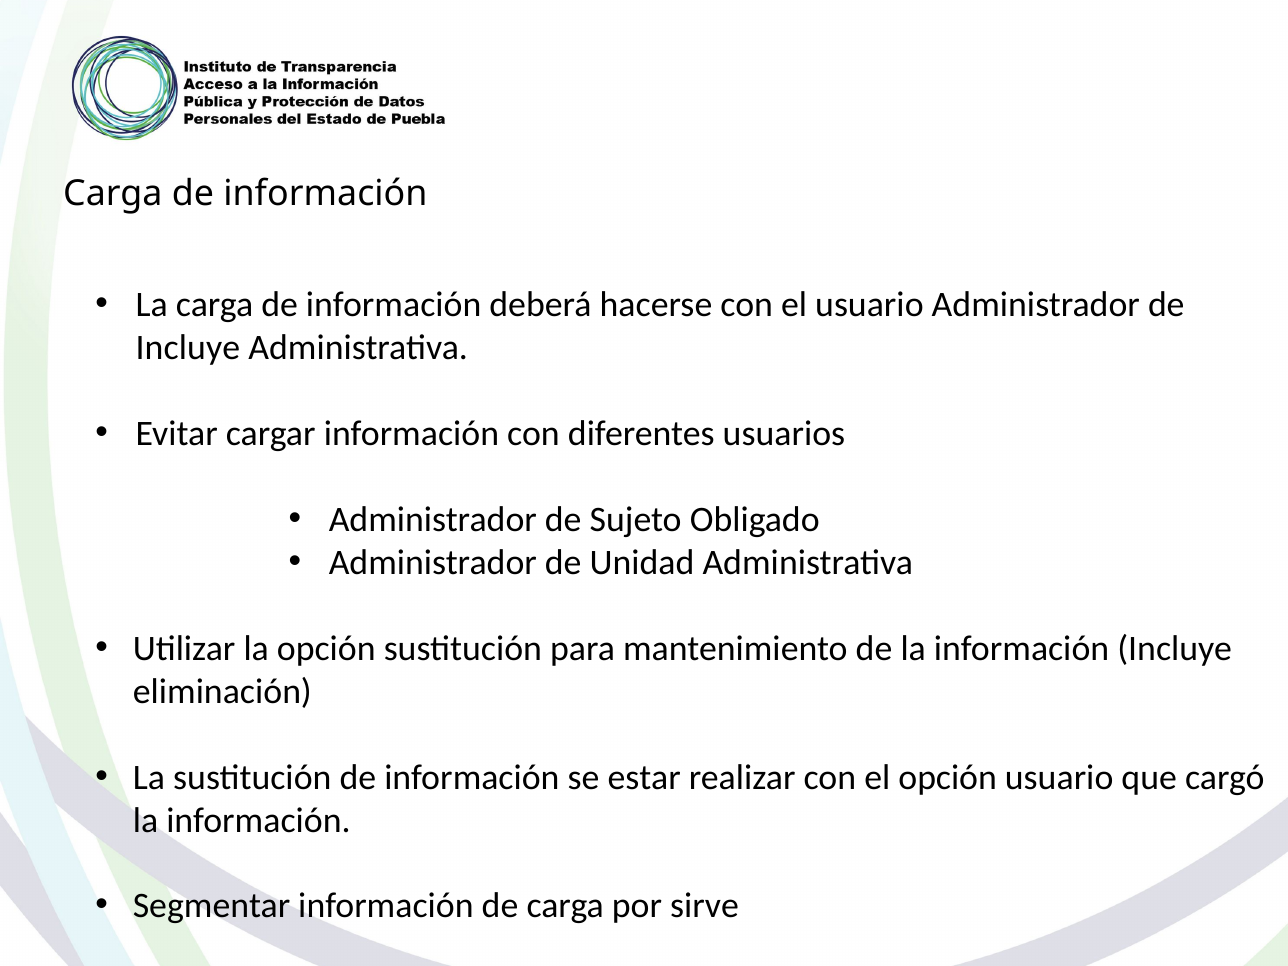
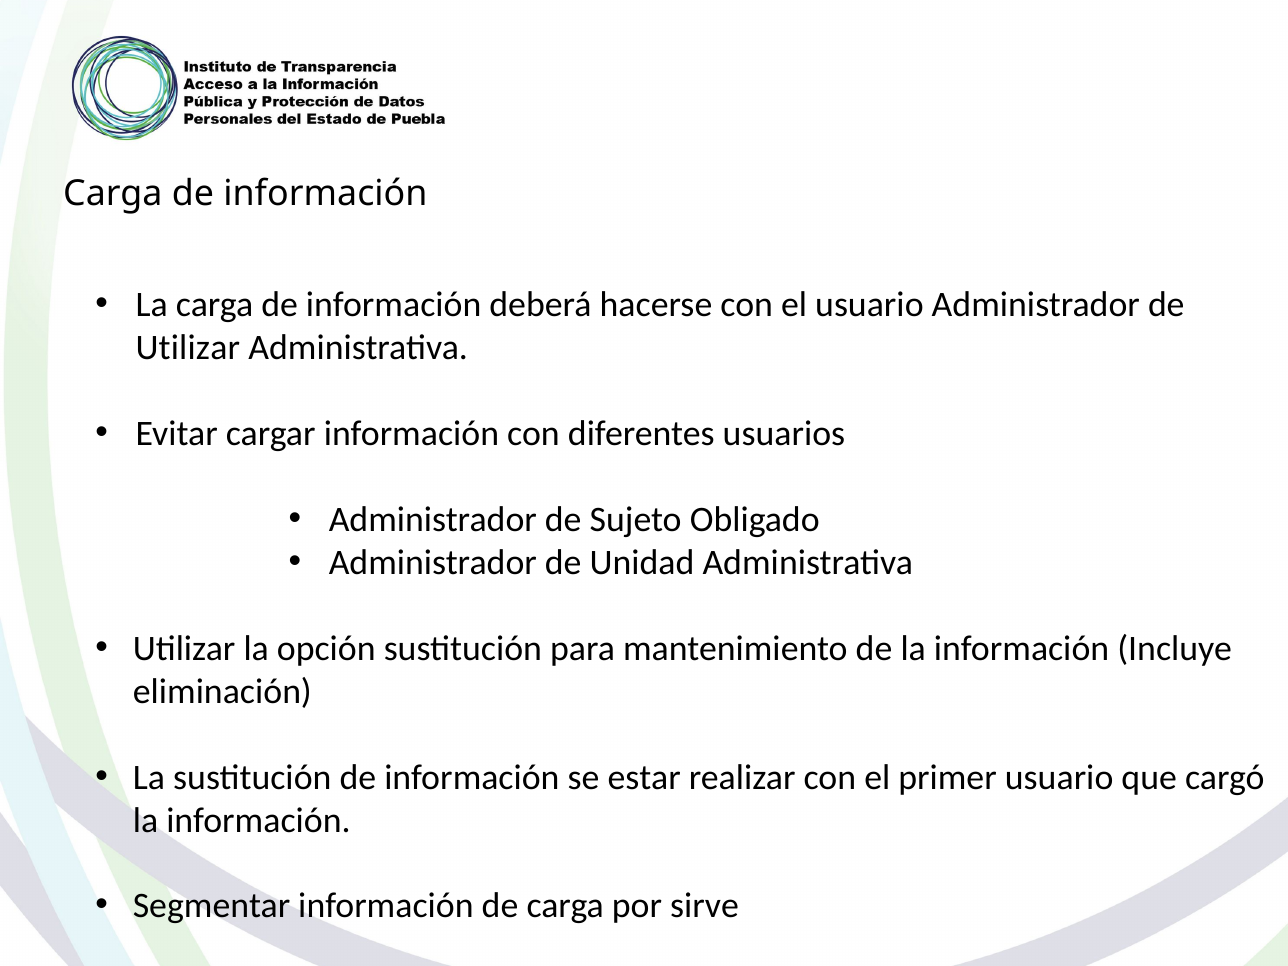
Incluye at (188, 348): Incluye -> Utilizar
el opción: opción -> primer
